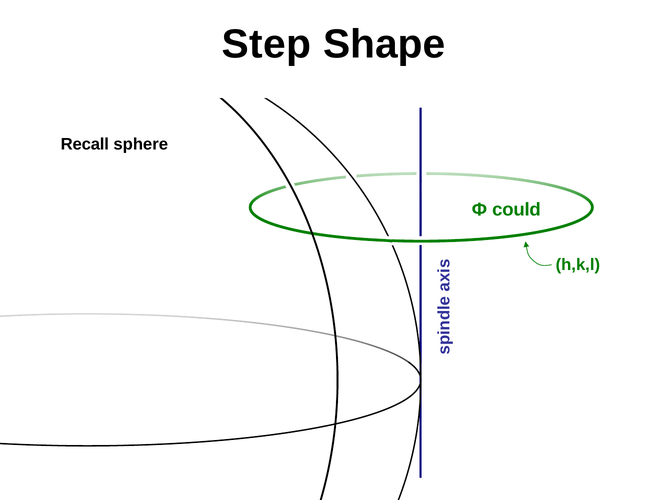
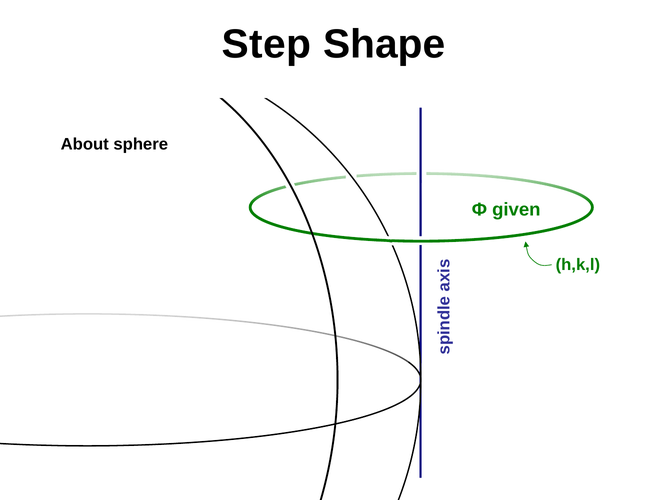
Recall: Recall -> About
could: could -> given
